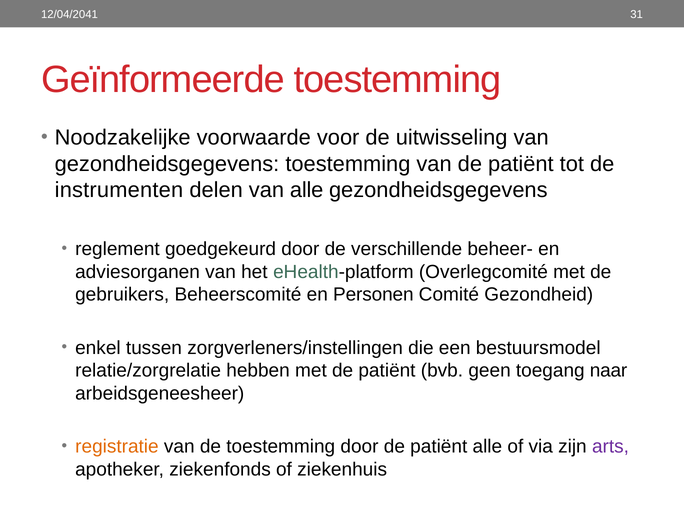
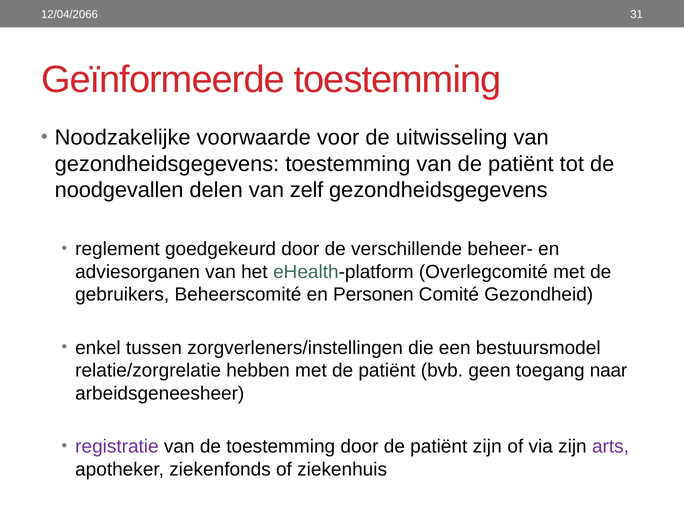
12/04/2041: 12/04/2041 -> 12/04/2066
instrumenten: instrumenten -> noodgevallen
van alle: alle -> zelf
registratie colour: orange -> purple
patiënt alle: alle -> zijn
